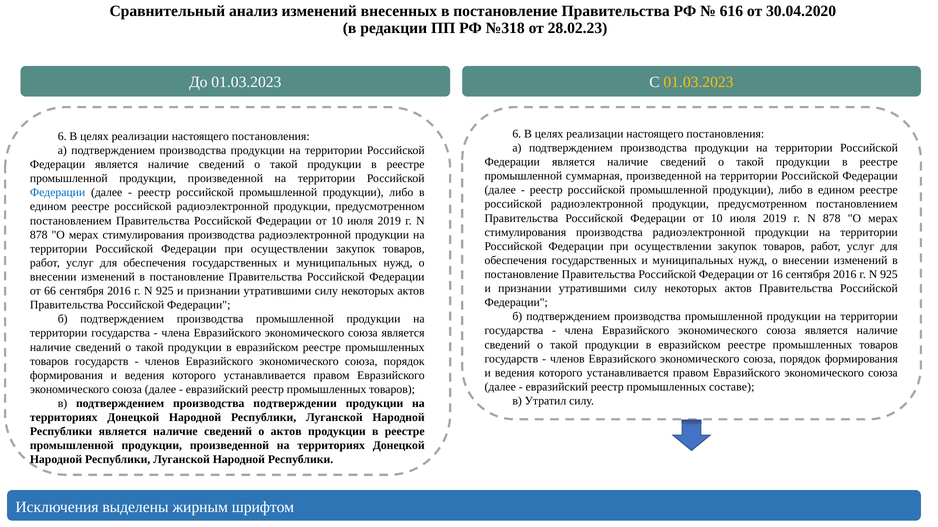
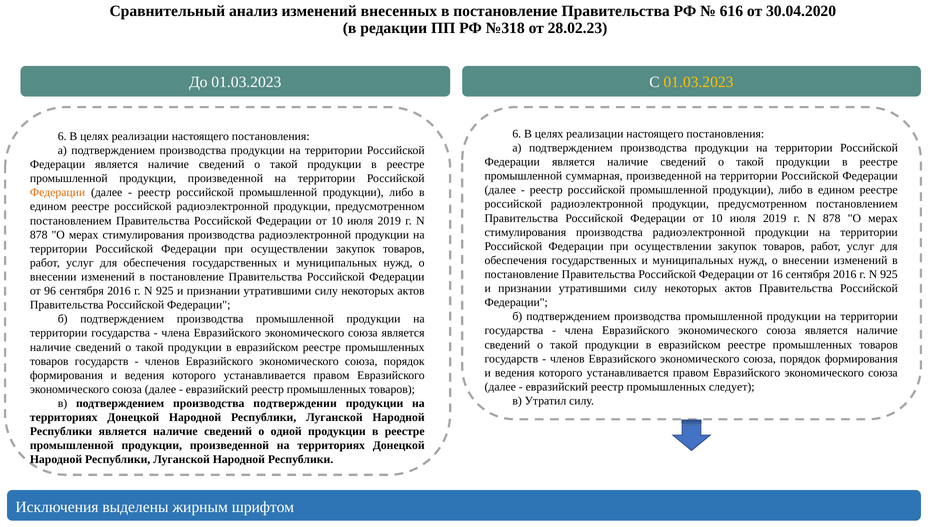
Федерации at (58, 193) colour: blue -> orange
66: 66 -> 96
составе: составе -> следует
о актов: актов -> одной
